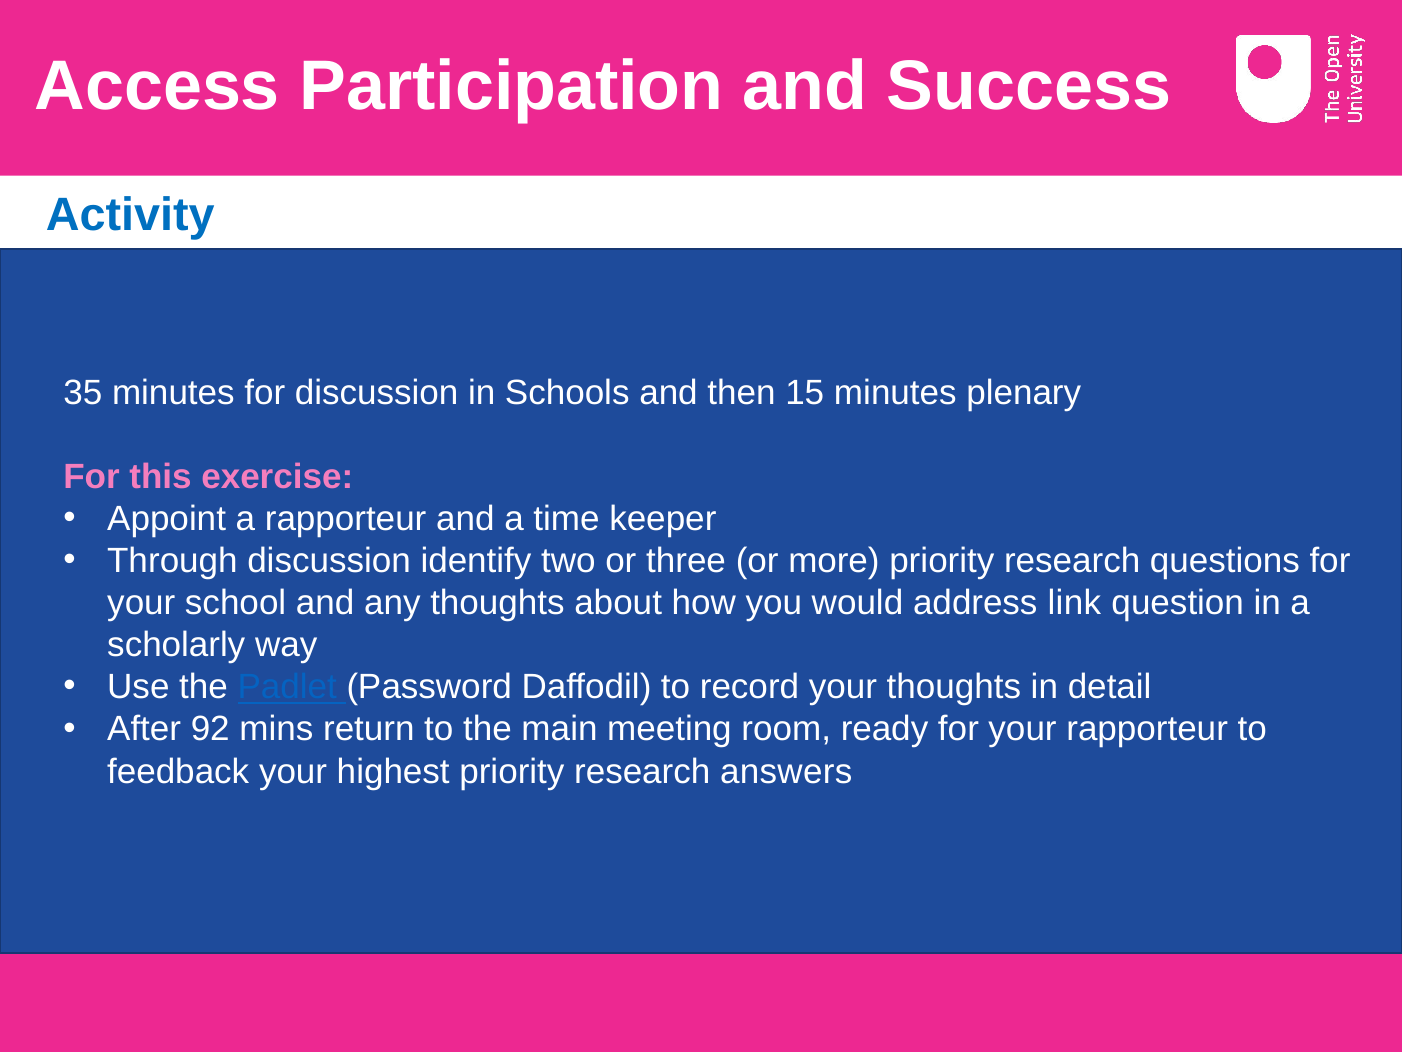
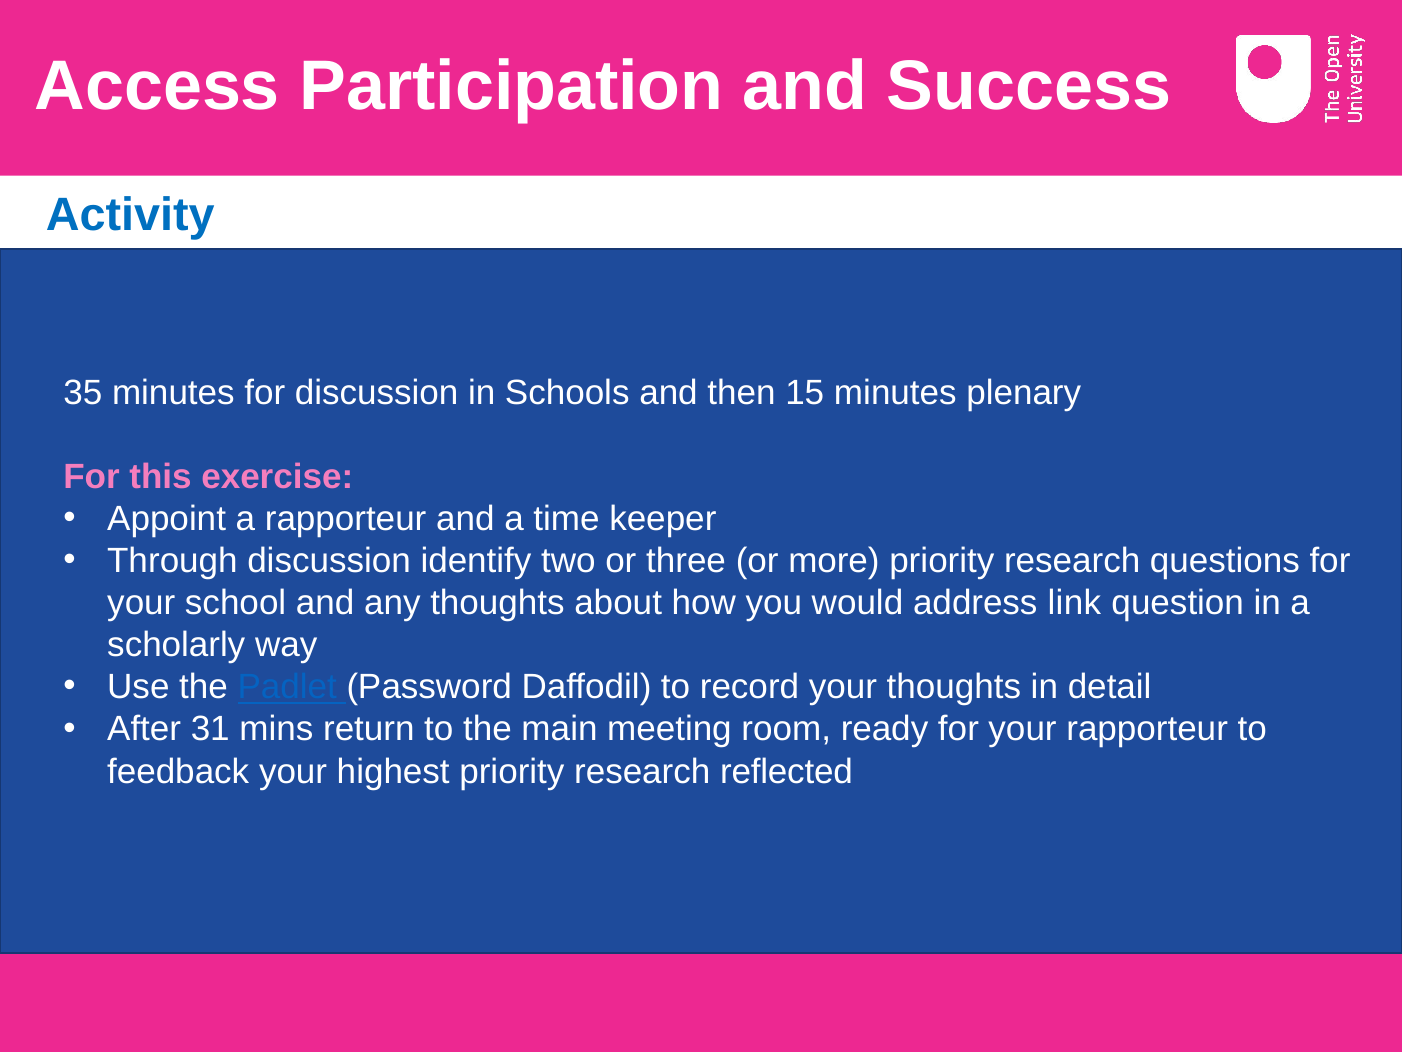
92: 92 -> 31
answers: answers -> reflected
